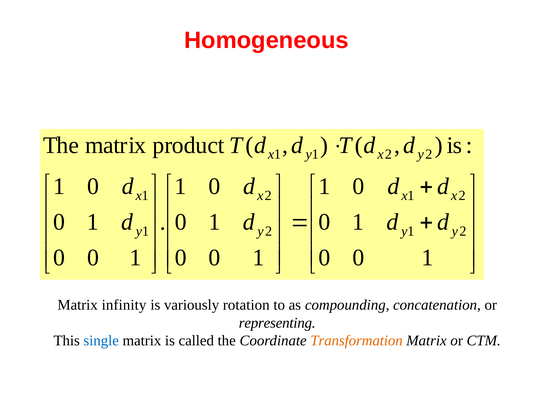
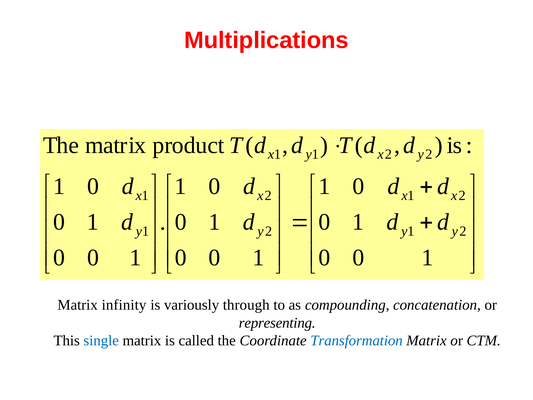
Homogeneous: Homogeneous -> Multiplications
rotation: rotation -> through
Transformation colour: orange -> blue
